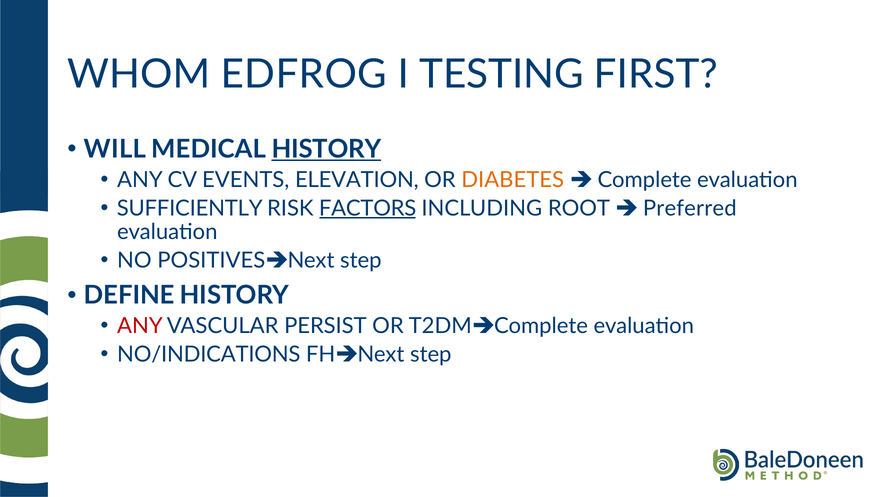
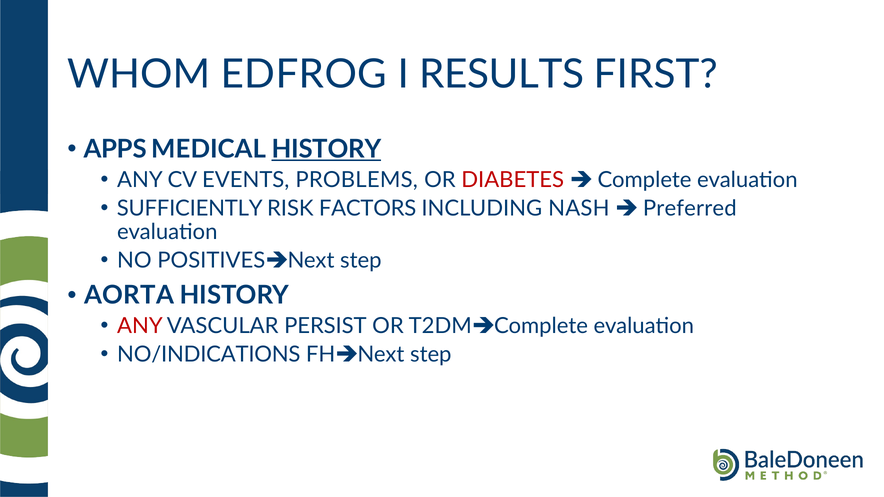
TESTING: TESTING -> RESULTS
WILL: WILL -> APPS
ELEVATION: ELEVATION -> PROBLEMS
DIABETES colour: orange -> red
FACTORS underline: present -> none
ROOT: ROOT -> NASH
DEFINE: DEFINE -> AORTA
